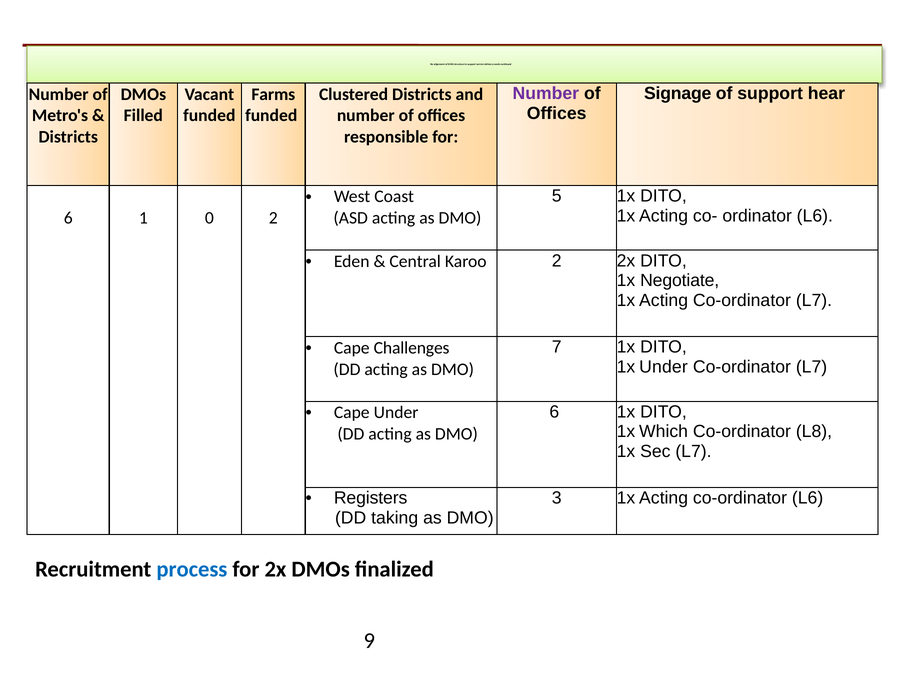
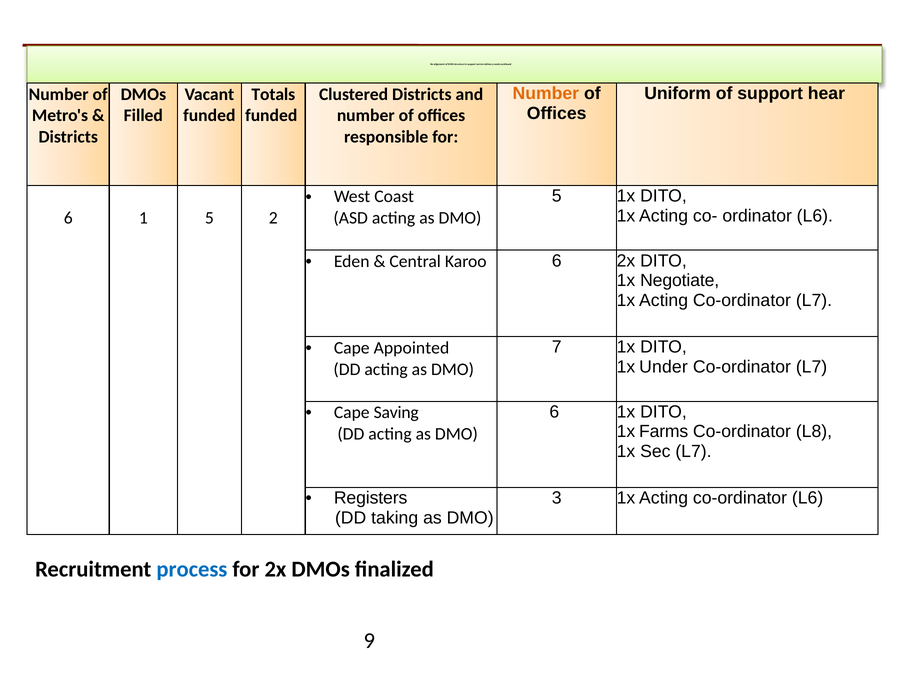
Number at (546, 93) colour: purple -> orange
Signage: Signage -> Uniform
Farms: Farms -> Totals
1 0: 0 -> 5
Karoo 2: 2 -> 6
Challenges: Challenges -> Appointed
Cape Under: Under -> Saving
Which: Which -> Farms
